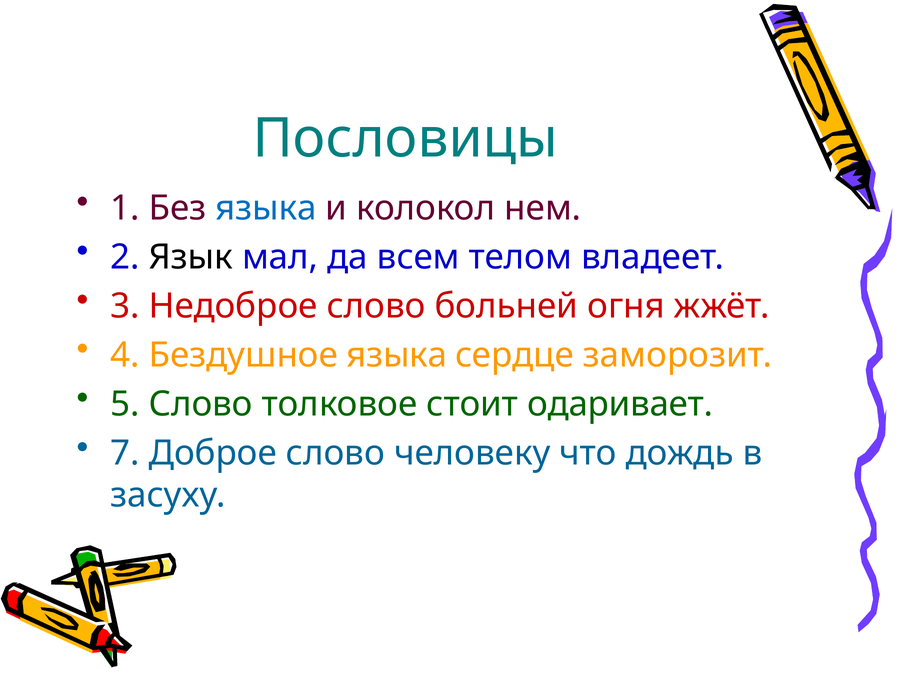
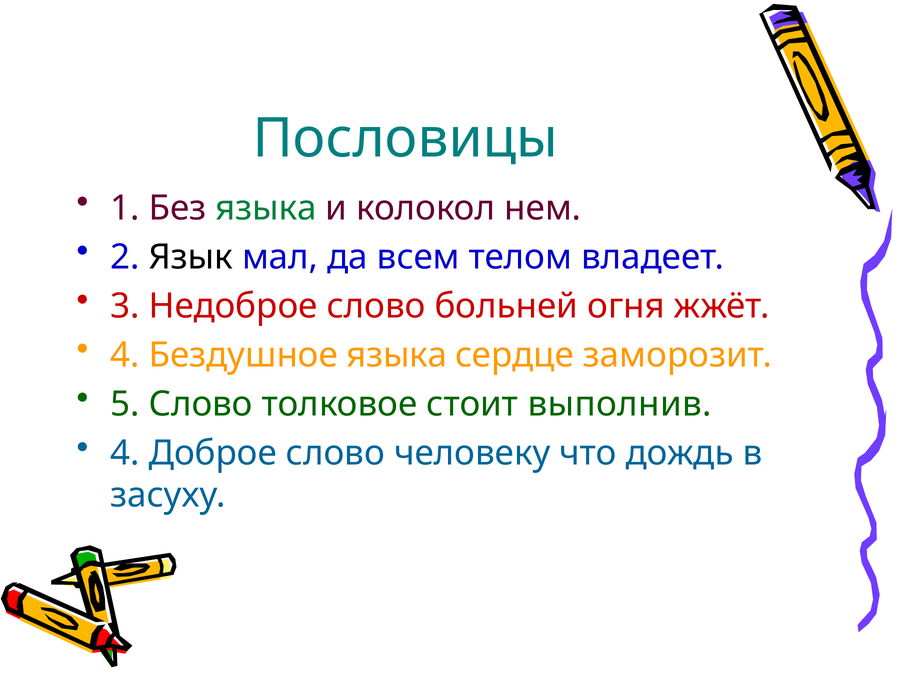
языка at (266, 208) colour: blue -> green
одаривает: одаривает -> выполнив
7 at (125, 453): 7 -> 4
